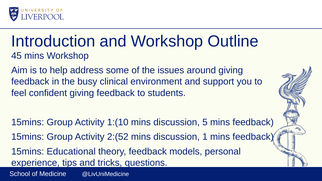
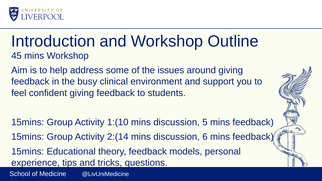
2:(52: 2:(52 -> 2:(14
1: 1 -> 6
